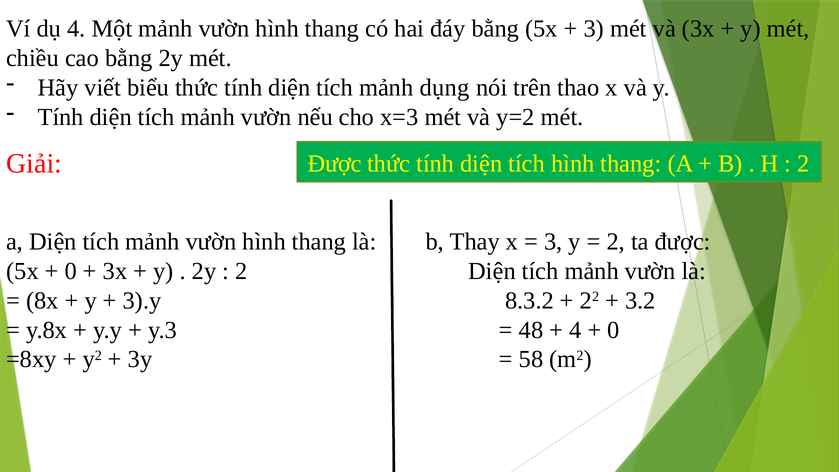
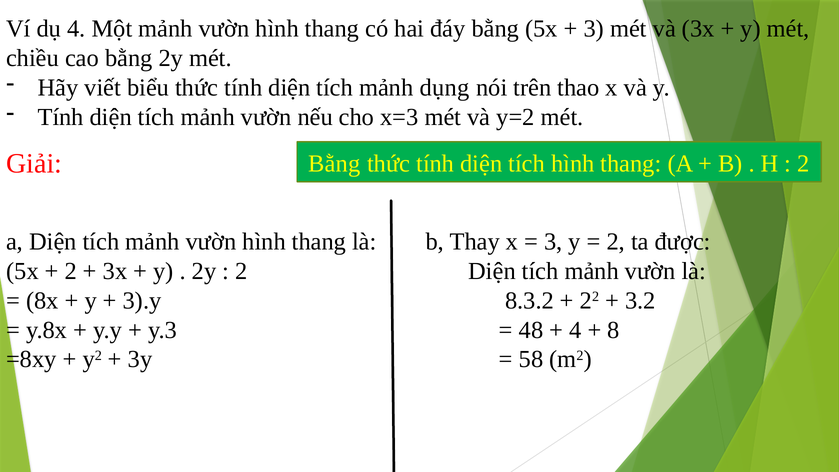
Được at (335, 163): Được -> Bằng
0 at (71, 271): 0 -> 2
0 at (613, 330): 0 -> 8
